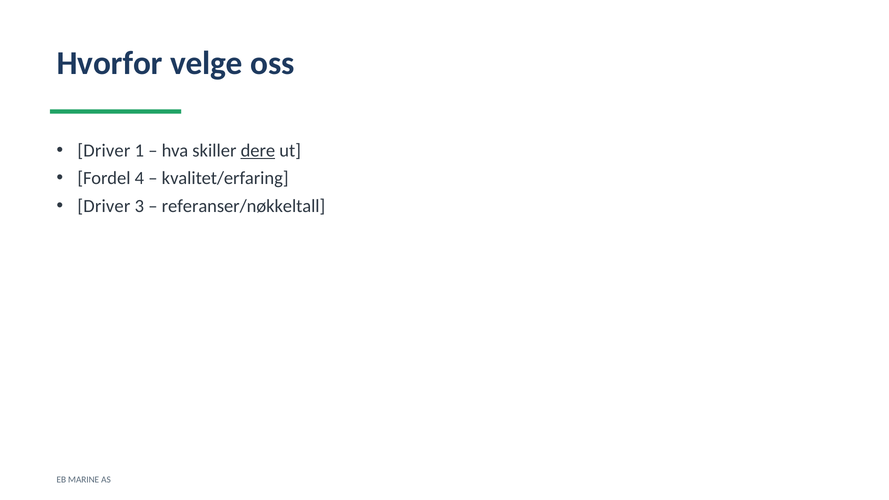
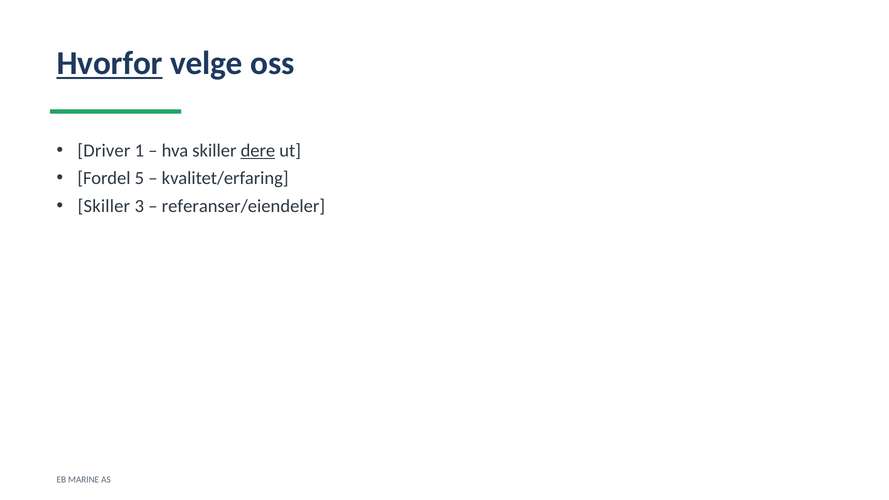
Hvorfor underline: none -> present
4: 4 -> 5
Driver at (104, 206): Driver -> Skiller
referanser/nøkkeltall: referanser/nøkkeltall -> referanser/eiendeler
